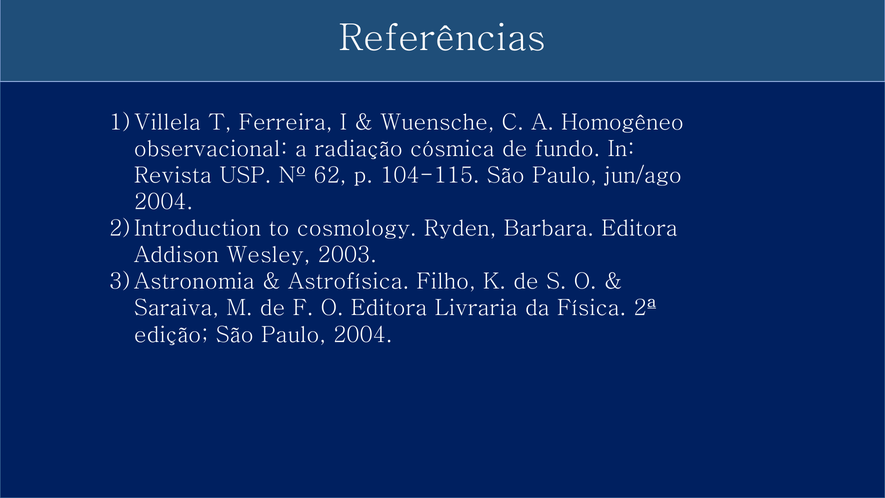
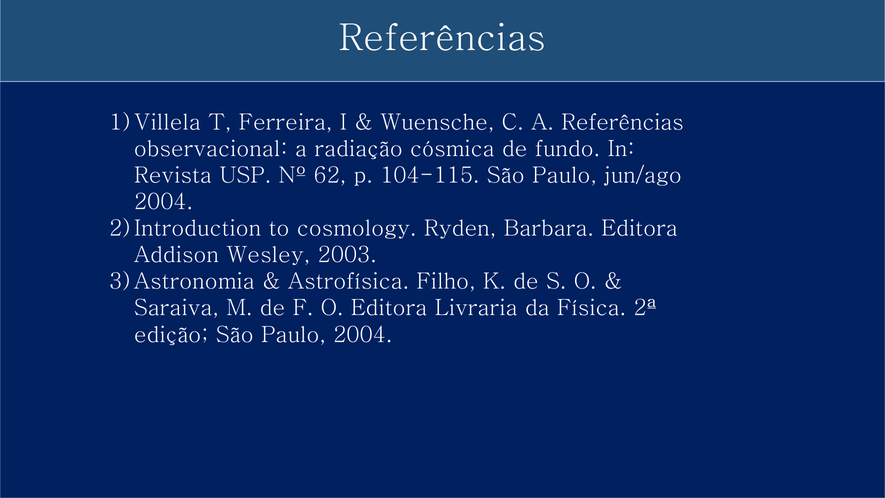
A Homogêneo: Homogêneo -> Referências
